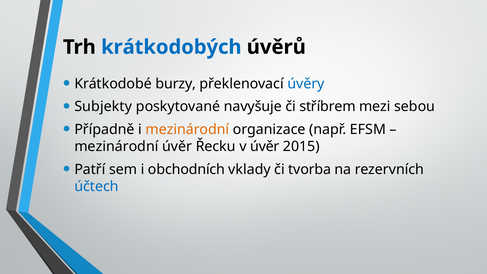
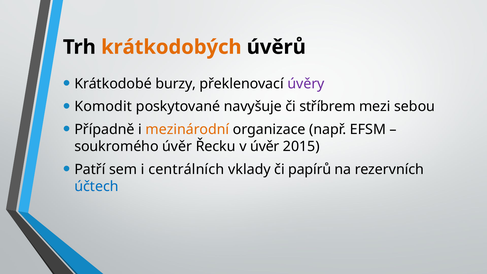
krátkodobých colour: blue -> orange
úvěry colour: blue -> purple
Subjekty: Subjekty -> Komodit
mezinárodní at (116, 146): mezinárodní -> soukromého
obchodních: obchodních -> centrálních
tvorba: tvorba -> papírů
